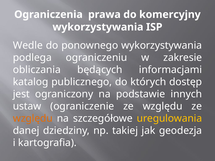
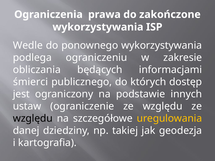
komercyjny: komercyjny -> zakończone
katalog: katalog -> śmierci
względu at (33, 119) colour: orange -> black
